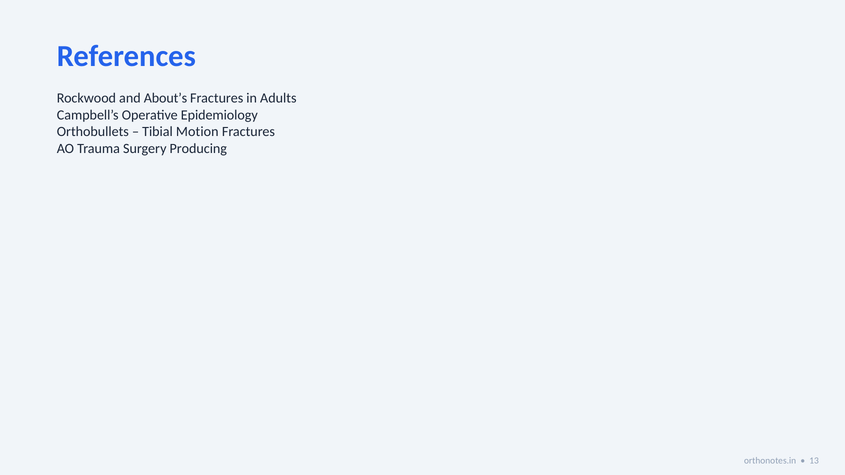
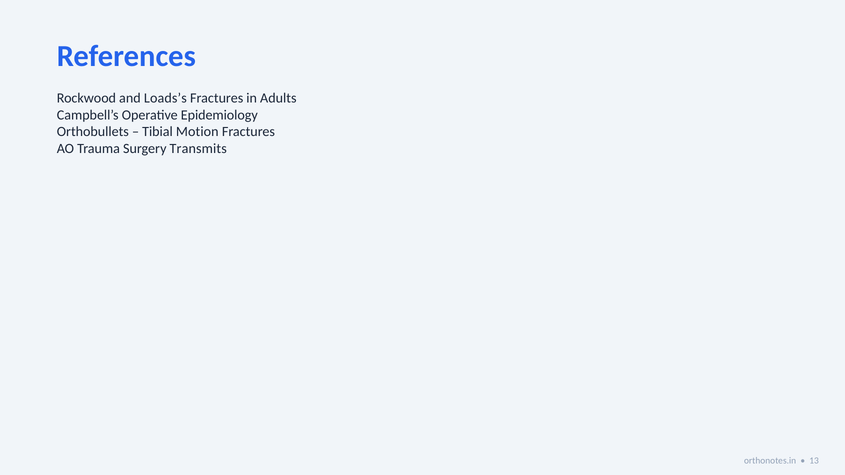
About’s: About’s -> Loads’s
Producing: Producing -> Transmits
